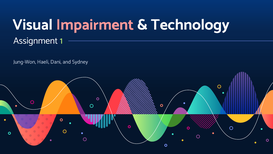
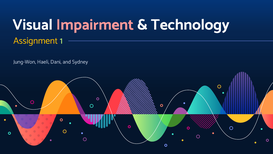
Assignment colour: white -> yellow
